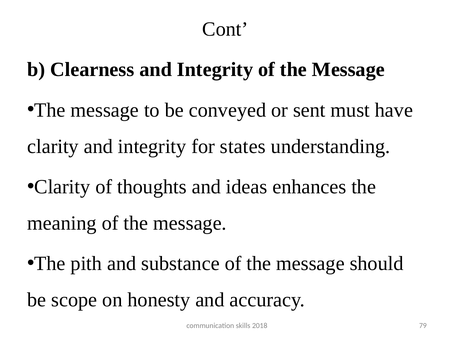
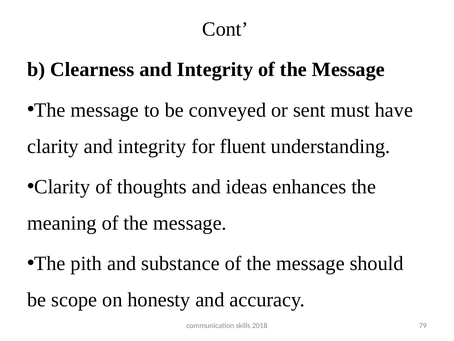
states: states -> fluent
